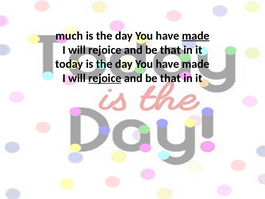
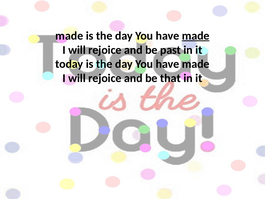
much at (69, 36): much -> made
that at (170, 50): that -> past
rejoice at (105, 78) underline: present -> none
